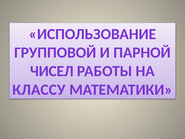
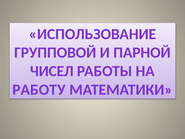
КЛАССУ: КЛАССУ -> РАБОТУ
